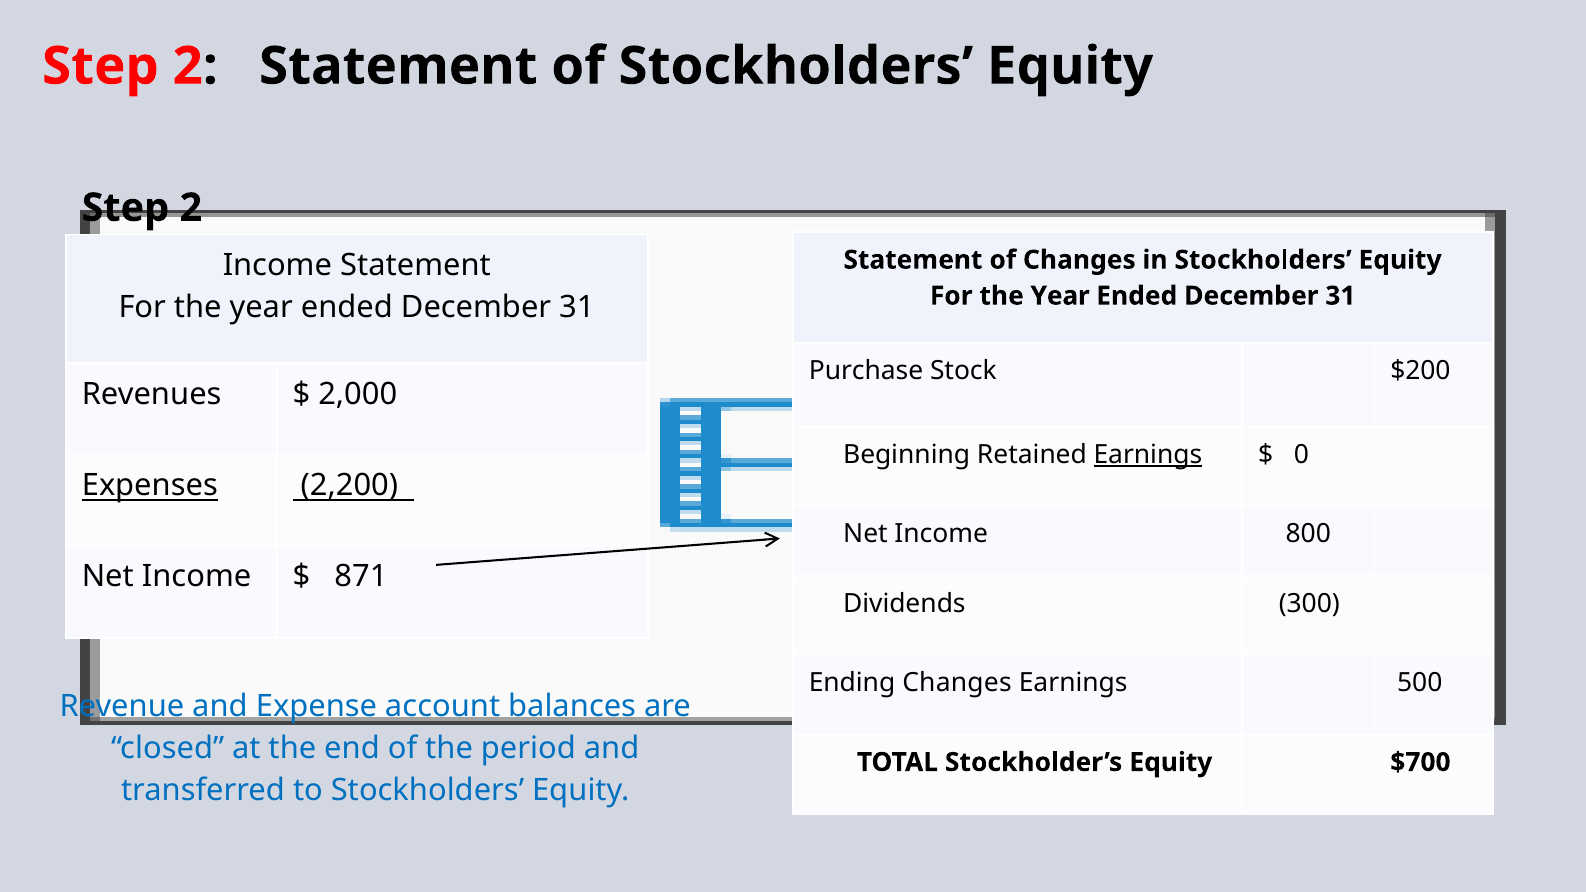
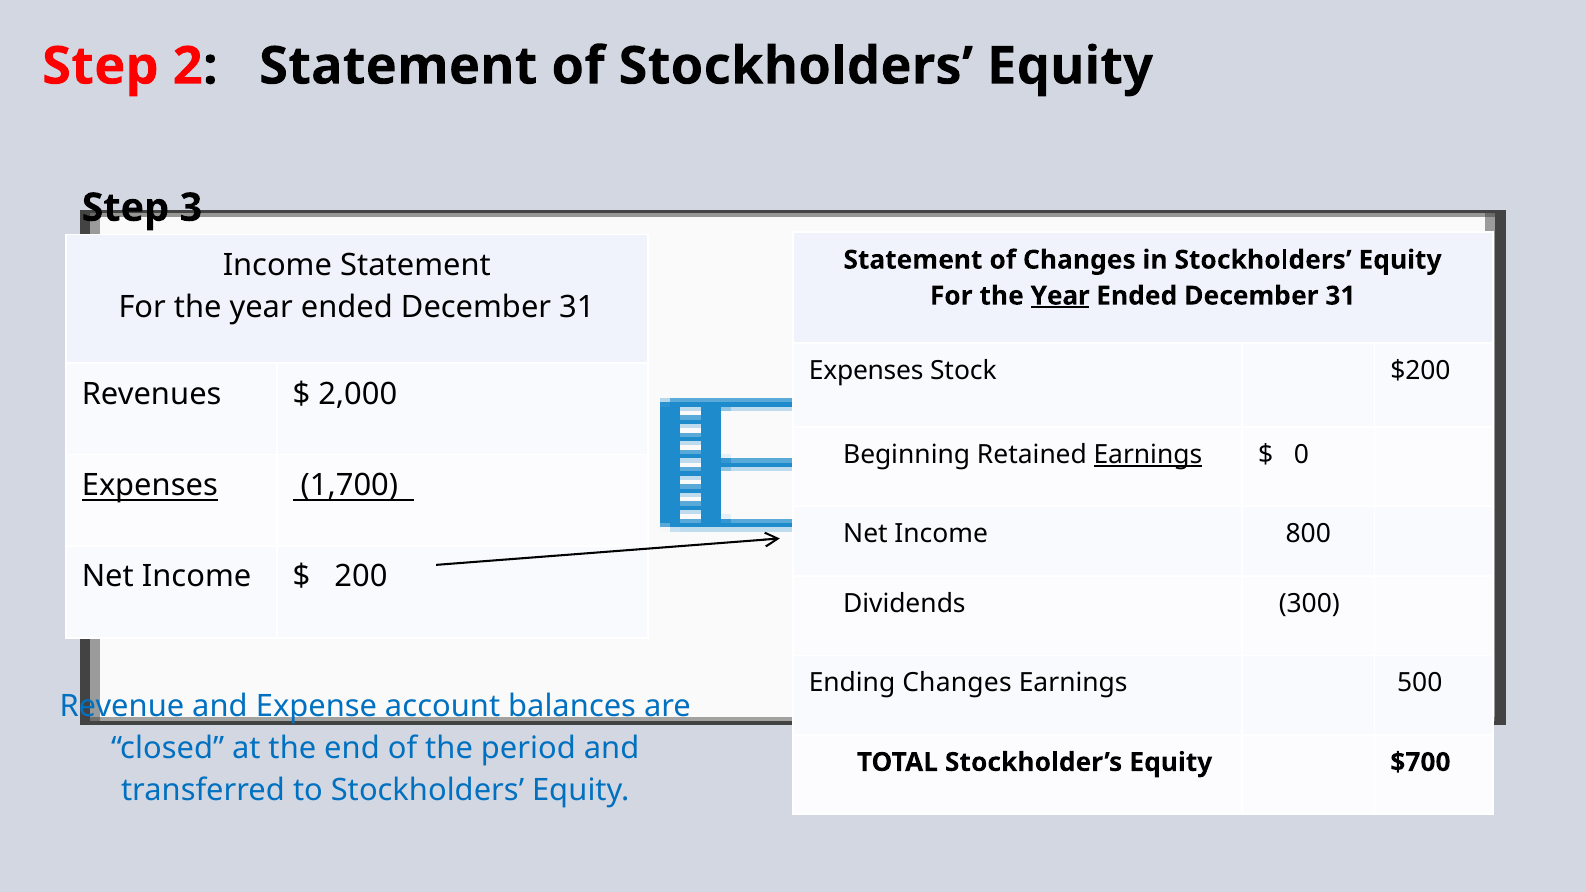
2 at (191, 208): 2 -> 3
Year at (1060, 296) underline: none -> present
Purchase at (866, 371): Purchase -> Expenses
2,200: 2,200 -> 1,700
871: 871 -> 200
